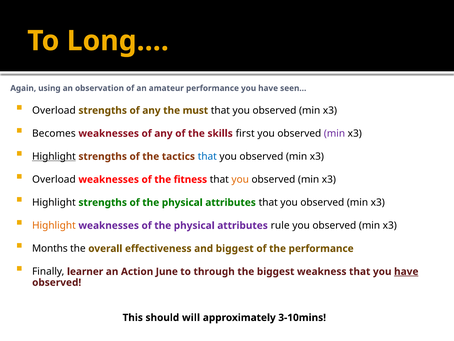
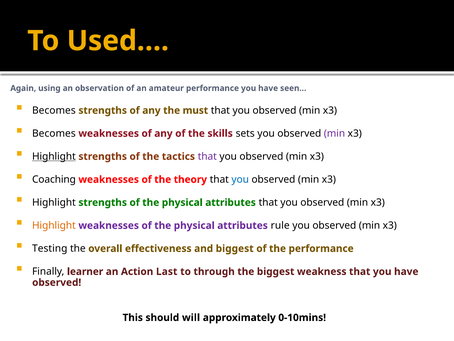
Long…: Long… -> Used…
Overload at (54, 110): Overload -> Becomes
first: first -> sets
that at (207, 156) colour: blue -> purple
Overload at (54, 179): Overload -> Coaching
fitness: fitness -> theory
you at (240, 179) colour: orange -> blue
Months: Months -> Testing
June: June -> Last
have at (406, 271) underline: present -> none
3-10mins: 3-10mins -> 0-10mins
